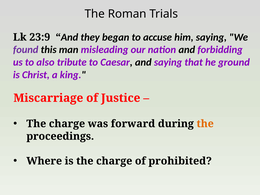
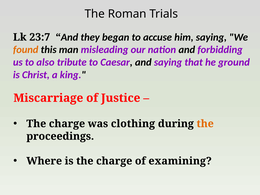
23:9: 23:9 -> 23:7
found colour: purple -> orange
forward: forward -> clothing
prohibited: prohibited -> examining
